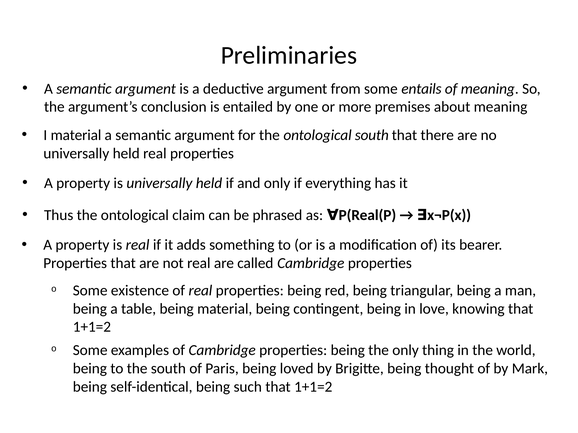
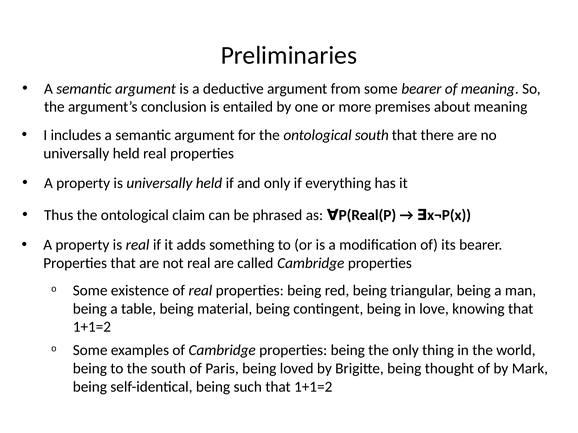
some entails: entails -> bearer
I material: material -> includes
